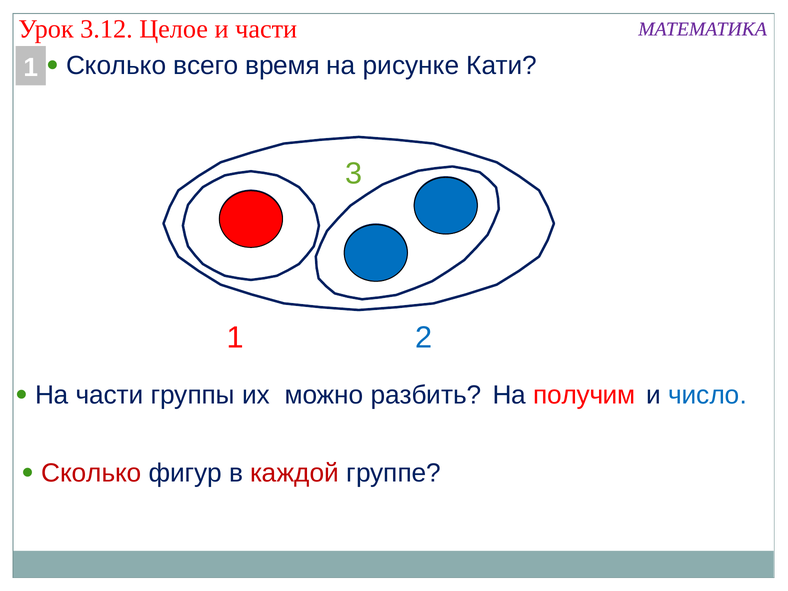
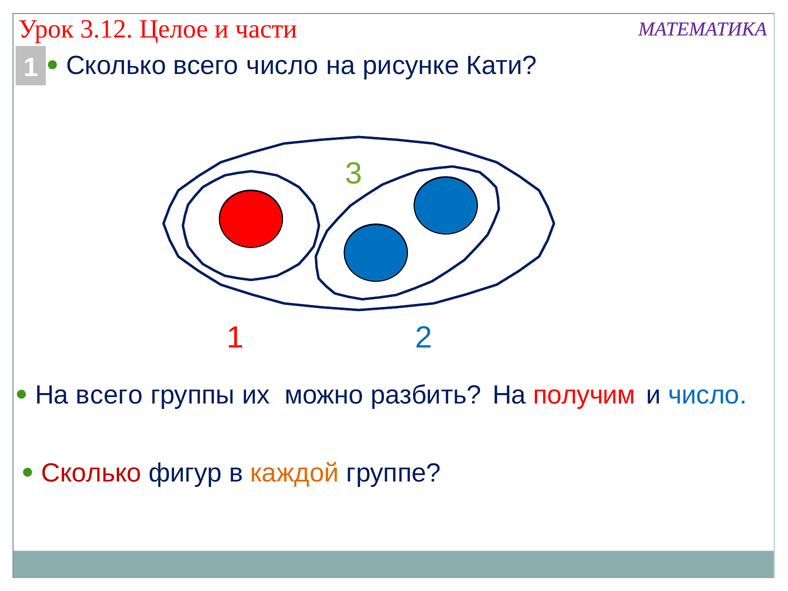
всего время: время -> число
На части: части -> всего
каждой colour: red -> orange
